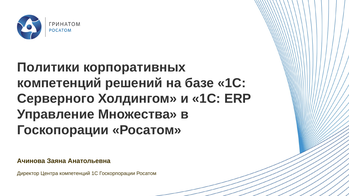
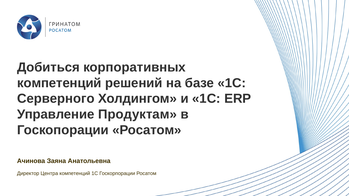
Политики: Политики -> Добиться
Множества: Множества -> Продуктам
